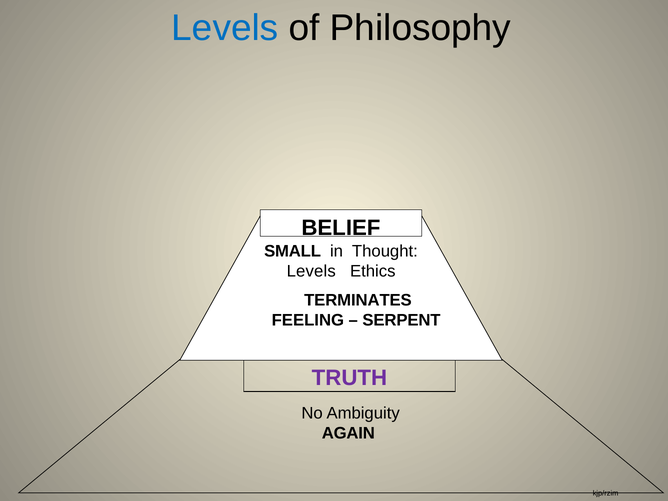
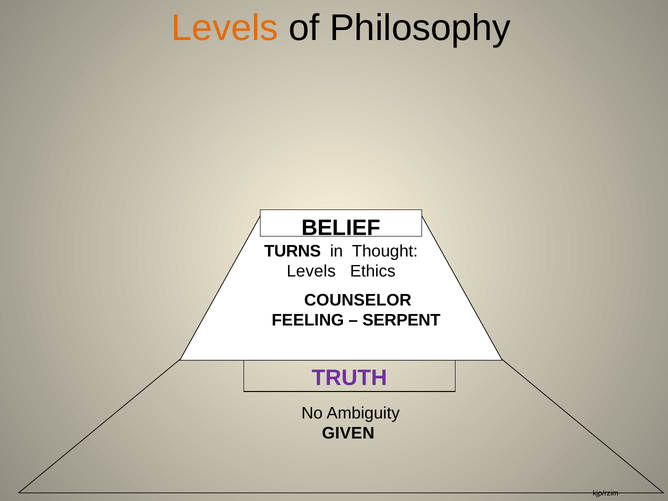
Levels at (225, 28) colour: blue -> orange
SMALL: SMALL -> TURNS
TERMINATES: TERMINATES -> COUNSELOR
AGAIN: AGAIN -> GIVEN
